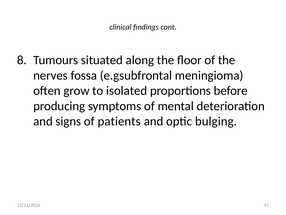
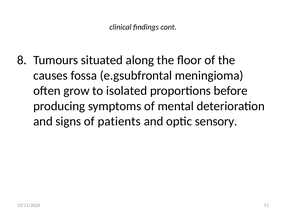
nerves: nerves -> causes
bulging: bulging -> sensory
